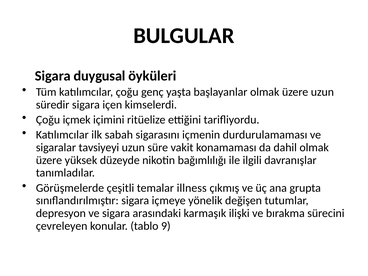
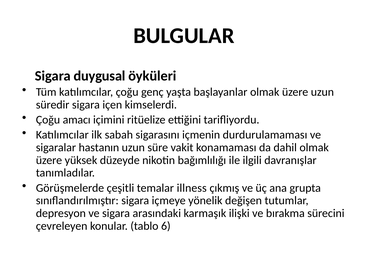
içmek: içmek -> amacı
tavsiyeyi: tavsiyeyi -> hastanın
9: 9 -> 6
